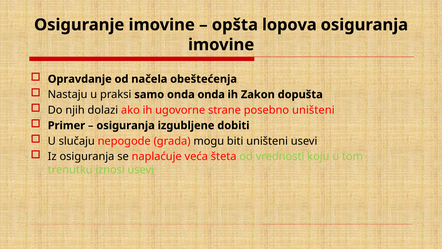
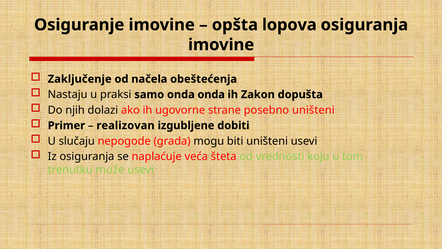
Opravdanje: Opravdanje -> Zaključenje
osiguranja at (126, 125): osiguranja -> realizovan
iznosi: iznosi -> može
